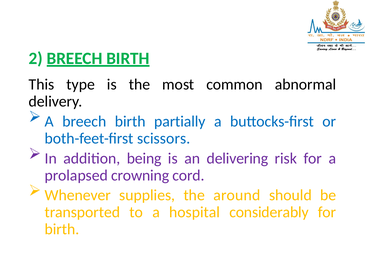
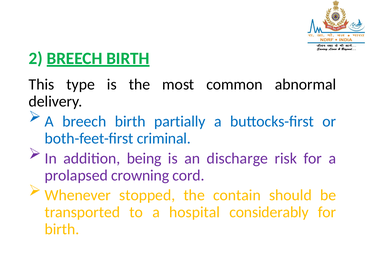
scissors: scissors -> criminal
delivering: delivering -> discharge
supplies: supplies -> stopped
around: around -> contain
